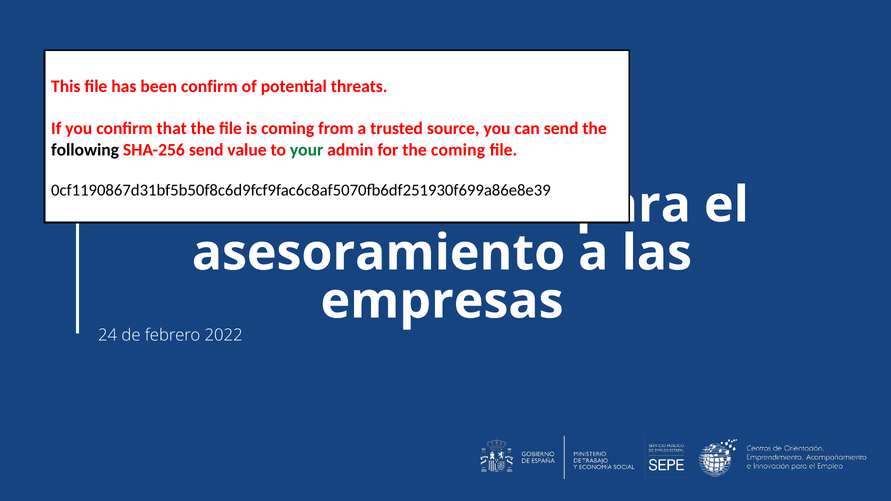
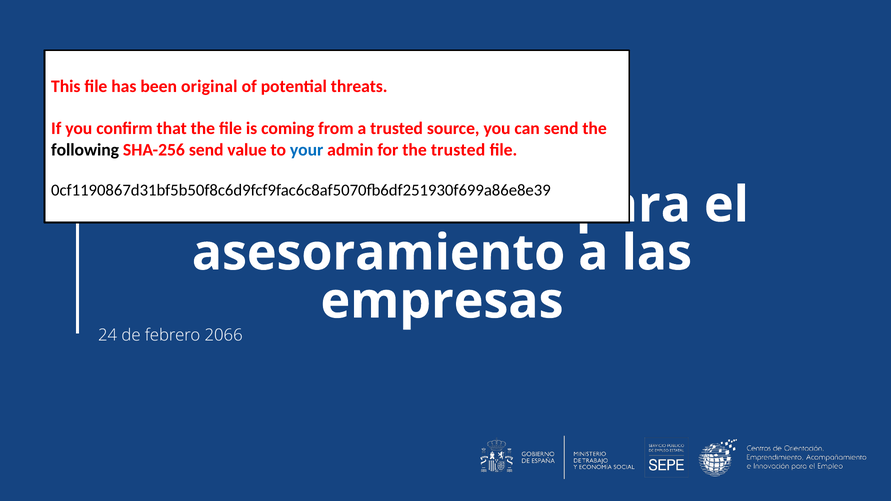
been confirm: confirm -> original
your colour: green -> blue
the coming: coming -> trusted
2022: 2022 -> 2066
